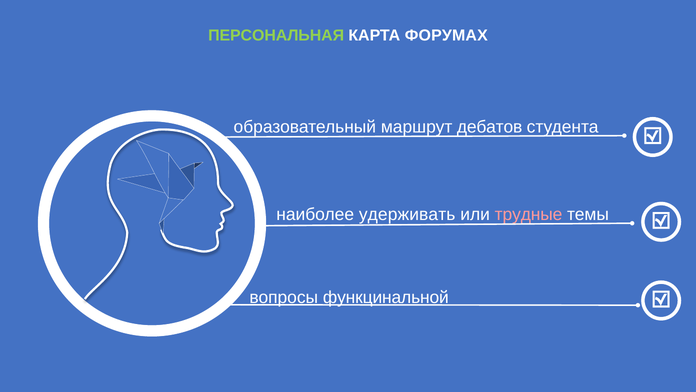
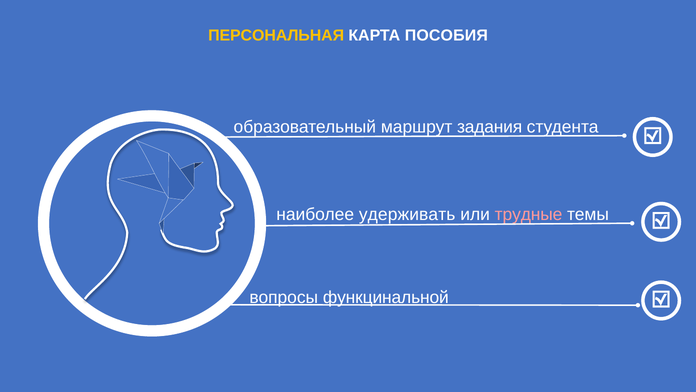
ПЕРСОНАЛЬНАЯ colour: light green -> yellow
ФОРУМАХ: ФОРУМАХ -> ПОСОБИЯ
дебатов: дебатов -> задания
